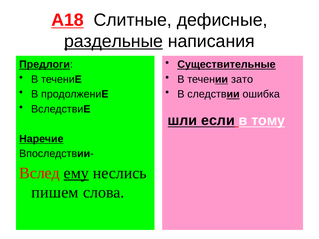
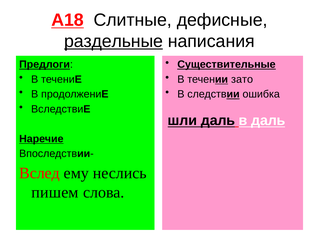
шли если: если -> даль
в тому: тому -> даль
ему underline: present -> none
